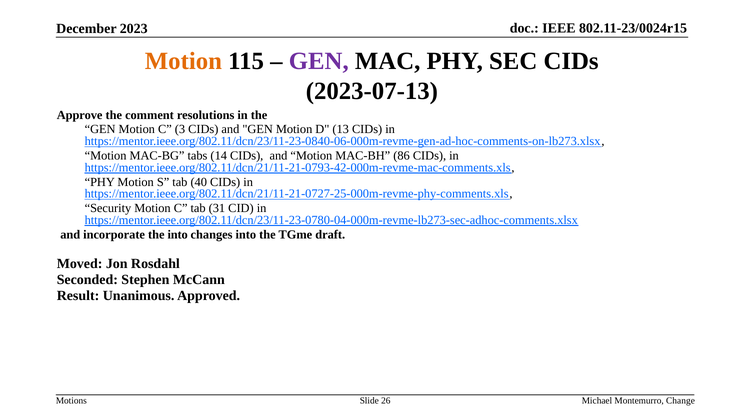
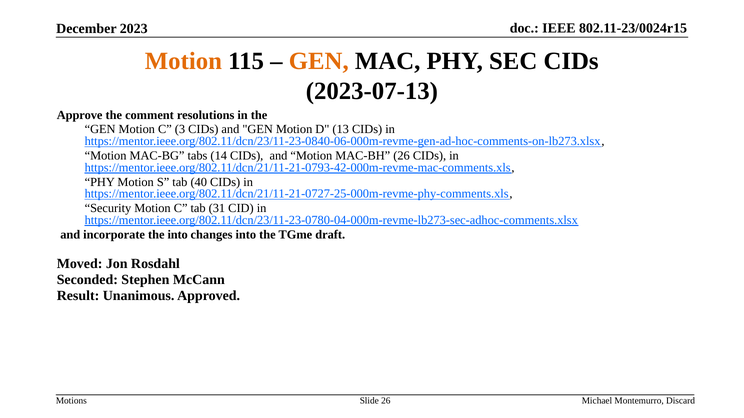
GEN at (319, 61) colour: purple -> orange
MAC-BH 86: 86 -> 26
Change: Change -> Discard
